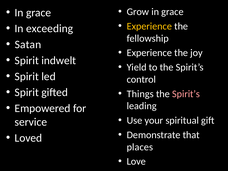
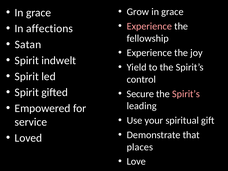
Experience at (149, 26) colour: yellow -> pink
exceeding: exceeding -> affections
Things: Things -> Secure
